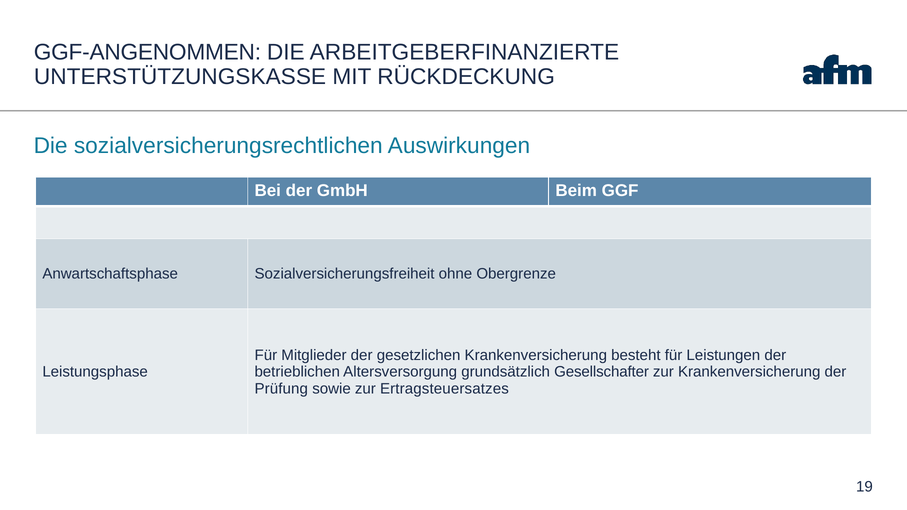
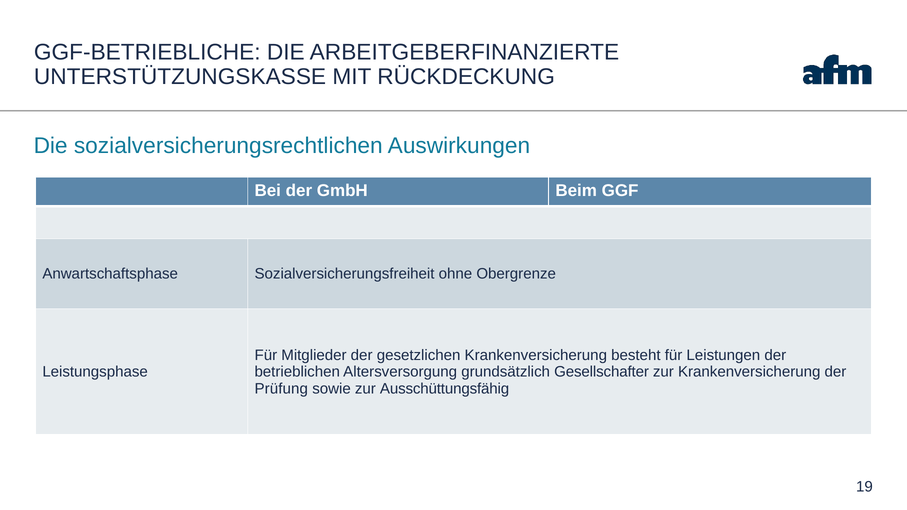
GGF-ANGENOMMEN: GGF-ANGENOMMEN -> GGF-BETRIEBLICHE
Ertragsteuersatzes: Ertragsteuersatzes -> Ausschüttungsfähig
